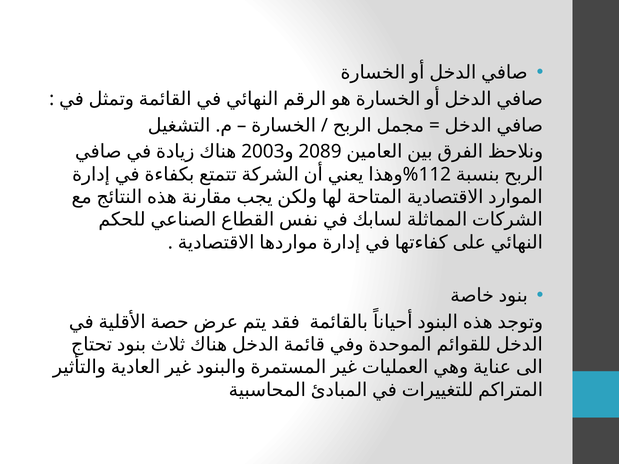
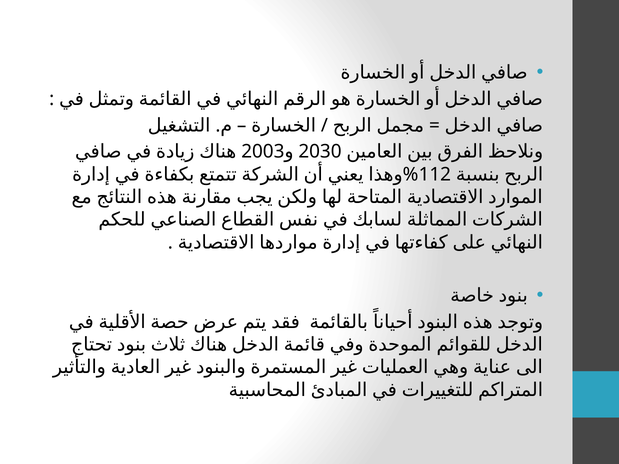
2089: 2089 -> 2030
